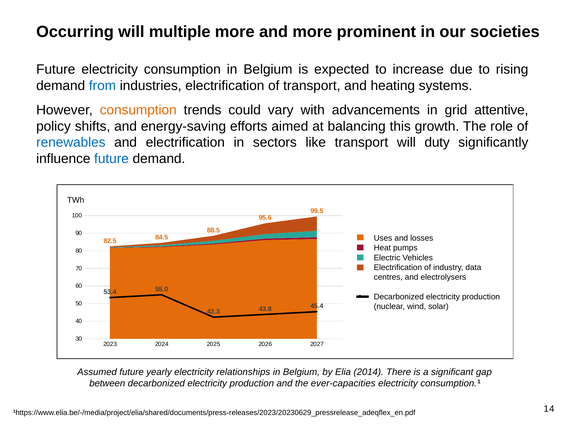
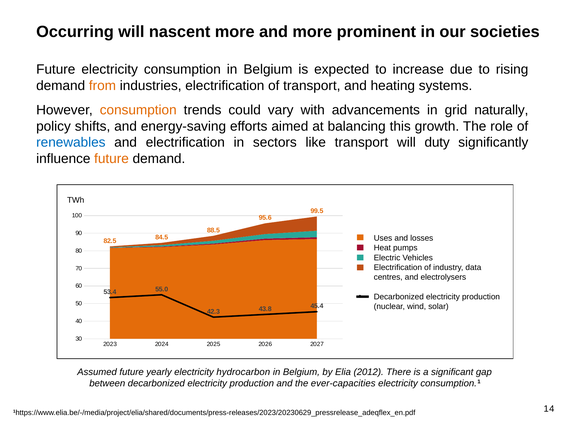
multiple: multiple -> nascent
from colour: blue -> orange
attentive: attentive -> naturally
future at (112, 159) colour: blue -> orange
relationships: relationships -> hydrocarbon
2014: 2014 -> 2012
